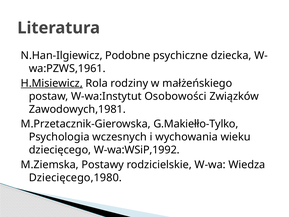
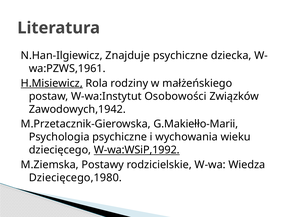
Podobne: Podobne -> Znajduje
Zawodowych,1981: Zawodowych,1981 -> Zawodowych,1942
G.Makiełło-Tylko: G.Makiełło-Tylko -> G.Makiełło-Marii
Psychologia wczesnych: wczesnych -> psychiczne
W-wa:WSiP,1992 underline: none -> present
